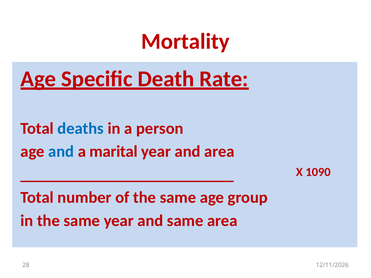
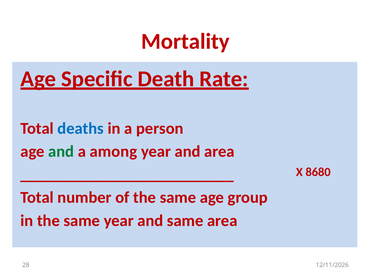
and at (61, 152) colour: blue -> green
marital: marital -> among
1090: 1090 -> 8680
